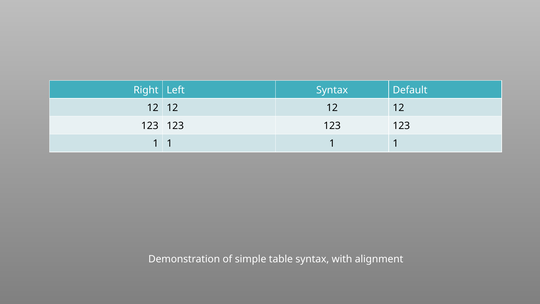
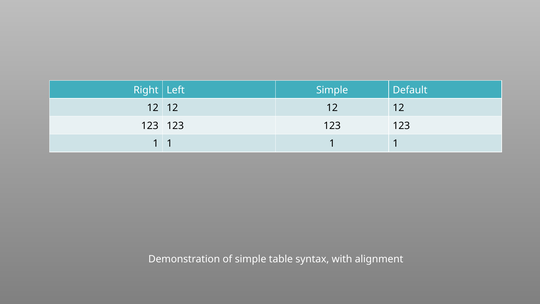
Left Syntax: Syntax -> Simple
